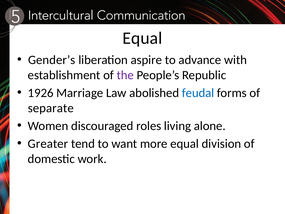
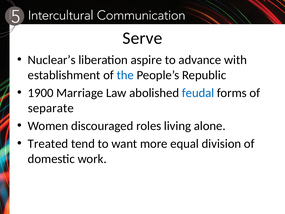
Equal at (142, 38): Equal -> Serve
Gender’s: Gender’s -> Nuclear’s
the colour: purple -> blue
1926: 1926 -> 1900
Greater: Greater -> Treated
